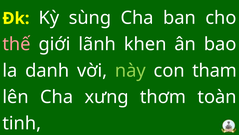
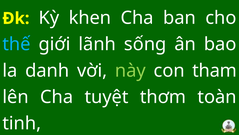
sùng: sùng -> khen
thế colour: pink -> light blue
khen: khen -> sống
xưng: xưng -> tuyệt
